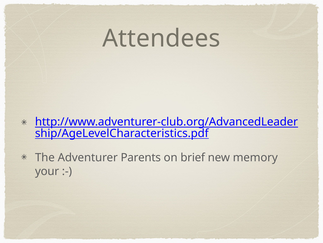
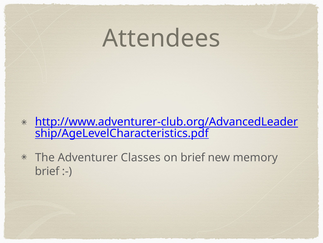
Parents: Parents -> Classes
your at (47, 171): your -> brief
